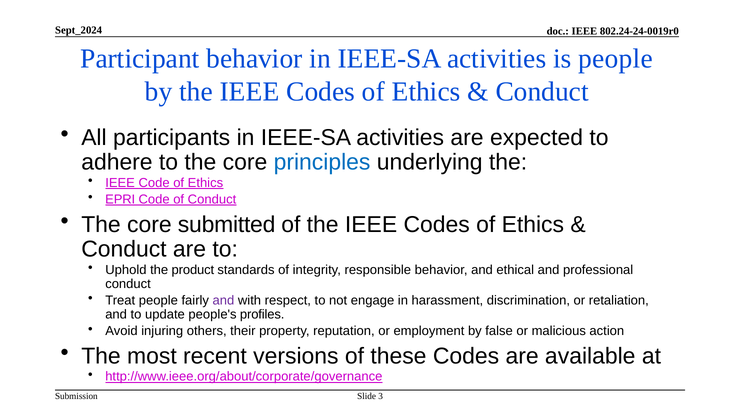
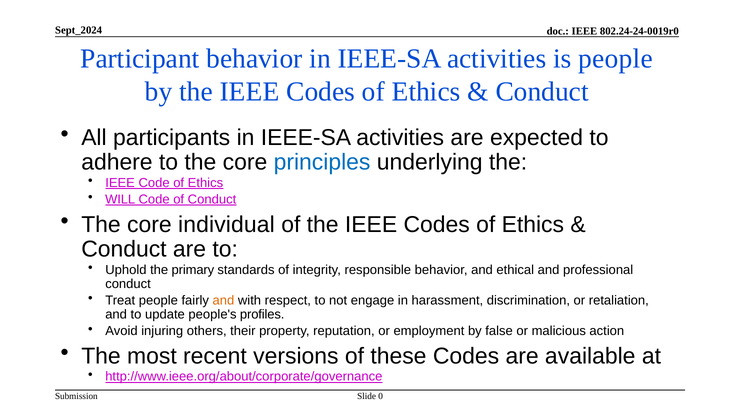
EPRI: EPRI -> WILL
submitted: submitted -> individual
product: product -> primary
and at (223, 300) colour: purple -> orange
3: 3 -> 0
